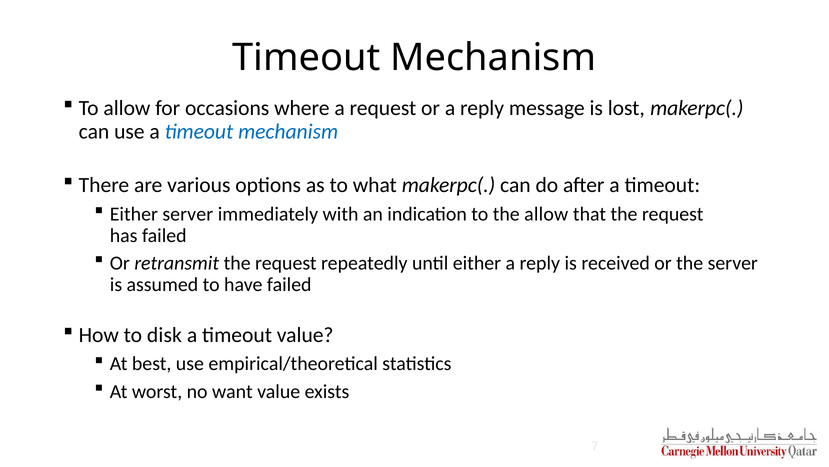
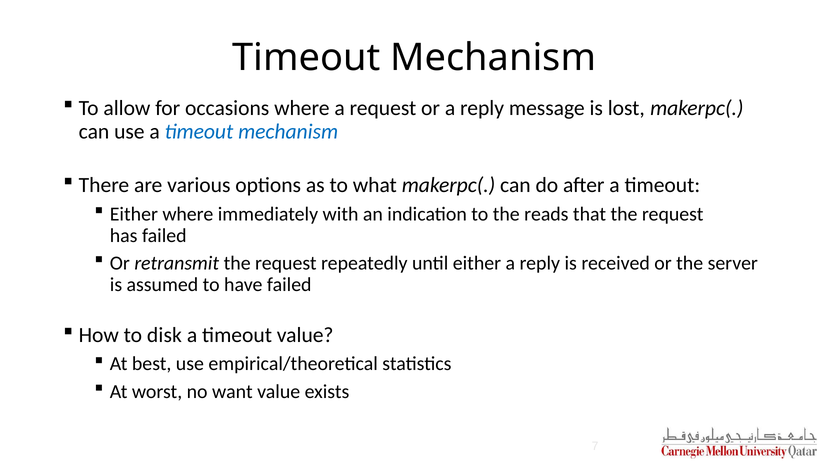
Either server: server -> where
the allow: allow -> reads
